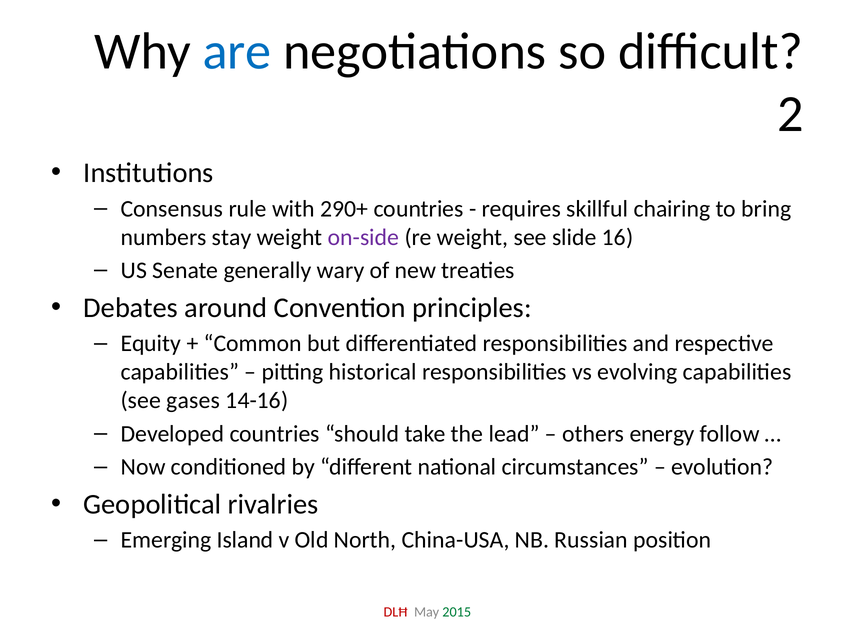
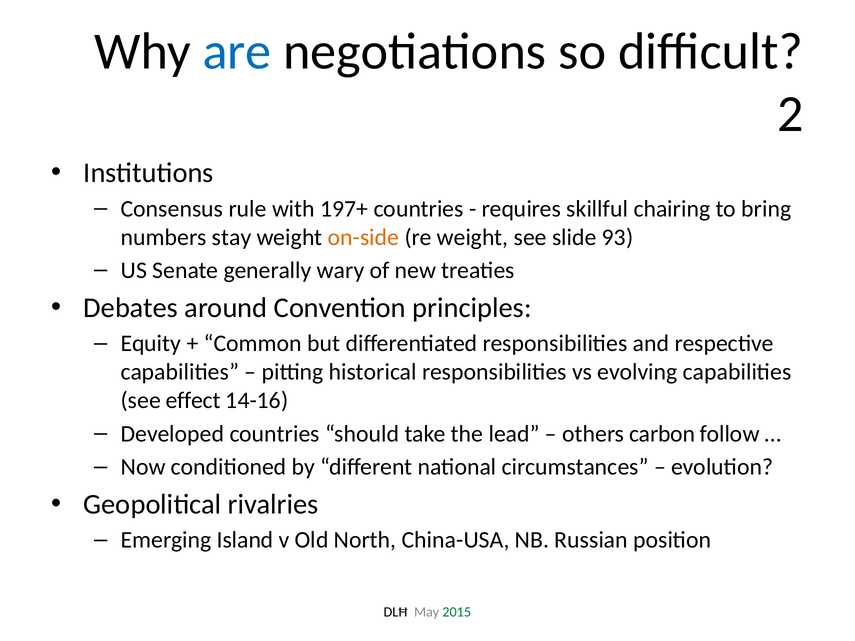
290+: 290+ -> 197+
on-side colour: purple -> orange
16: 16 -> 93
gases: gases -> effect
energy: energy -> carbon
DLĦ colour: red -> black
